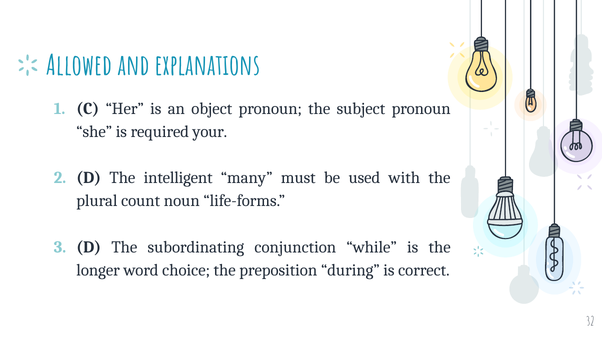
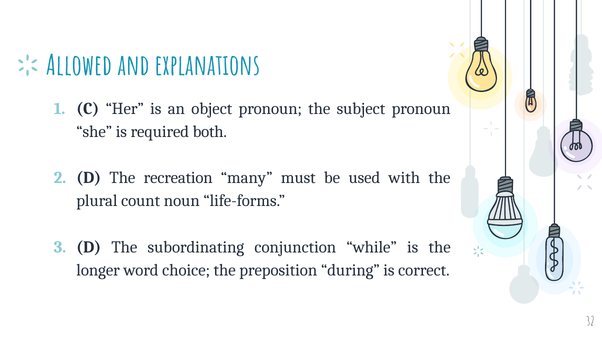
your: your -> both
intelligent: intelligent -> recreation
